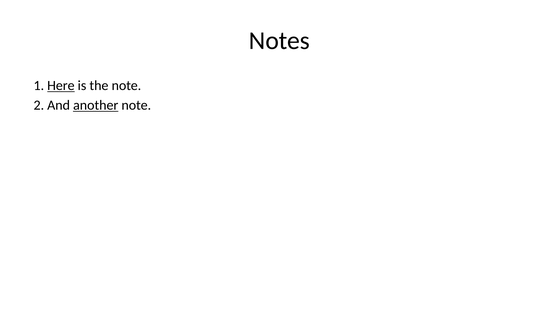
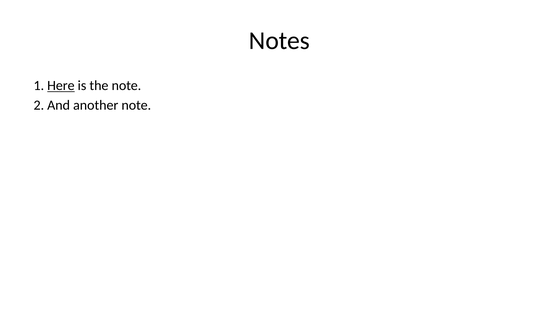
another underline: present -> none
